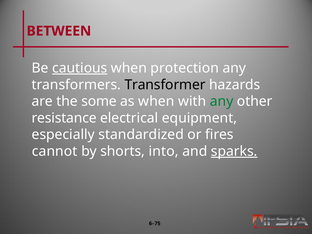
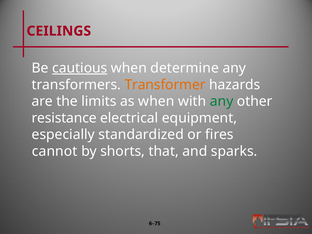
BETWEEN: BETWEEN -> CEILINGS
protection: protection -> determine
Transformer colour: black -> orange
some: some -> limits
into: into -> that
sparks underline: present -> none
